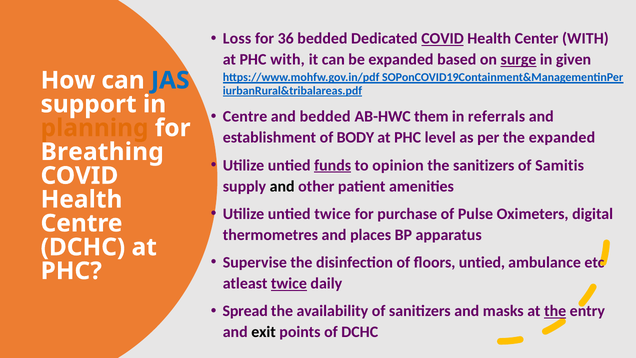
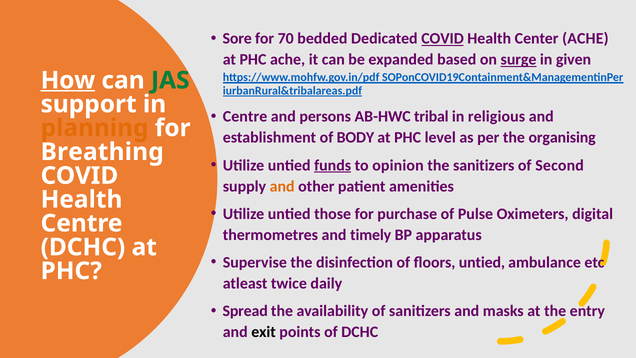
Loss: Loss -> Sore
36: 36 -> 70
Center WITH: WITH -> ACHE
PHC with: with -> ache
How underline: none -> present
JAS colour: blue -> green
and bedded: bedded -> persons
them: them -> tribal
referrals: referrals -> religious
the expanded: expanded -> organising
Samitis: Samitis -> Second
and at (282, 186) colour: black -> orange
untied twice: twice -> those
places: places -> timely
twice at (289, 283) underline: present -> none
the at (555, 311) underline: present -> none
